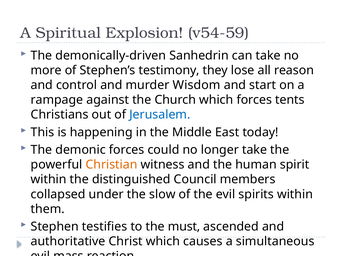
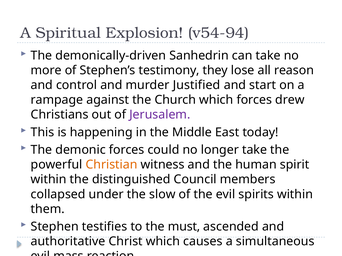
v54-59: v54-59 -> v54-94
Wisdom: Wisdom -> Justified
tents: tents -> drew
Jerusalem colour: blue -> purple
